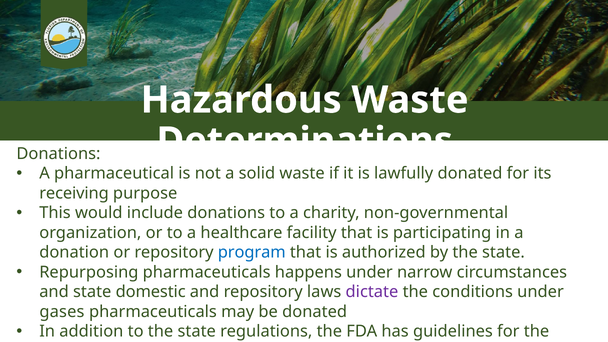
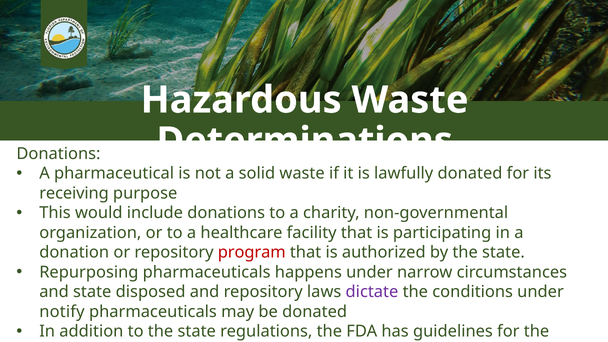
program colour: blue -> red
domestic: domestic -> disposed
gases: gases -> notify
